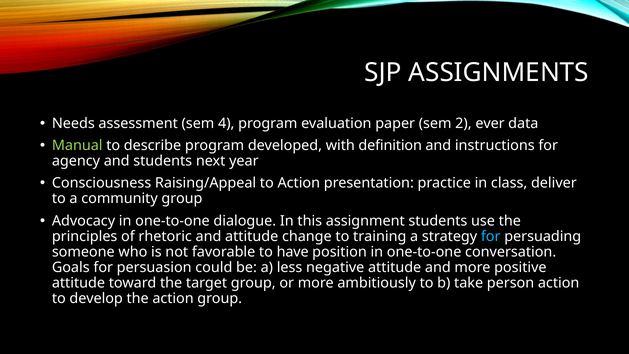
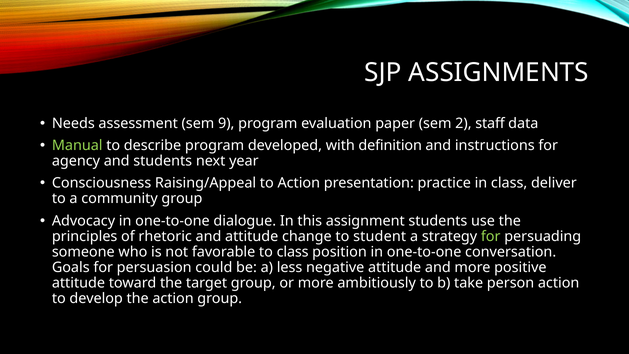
4: 4 -> 9
ever: ever -> staff
training: training -> student
for at (491, 236) colour: light blue -> light green
to have: have -> class
